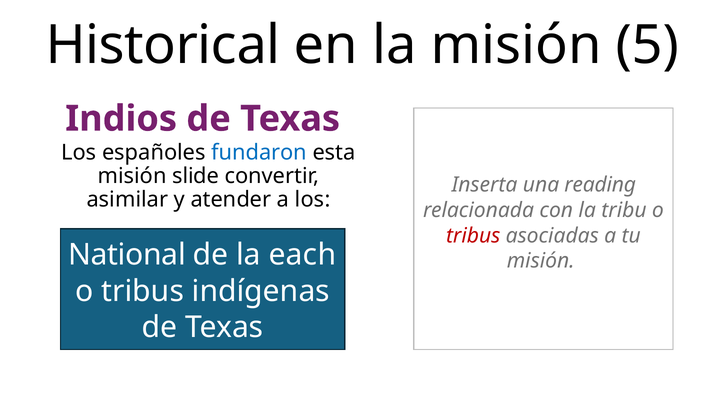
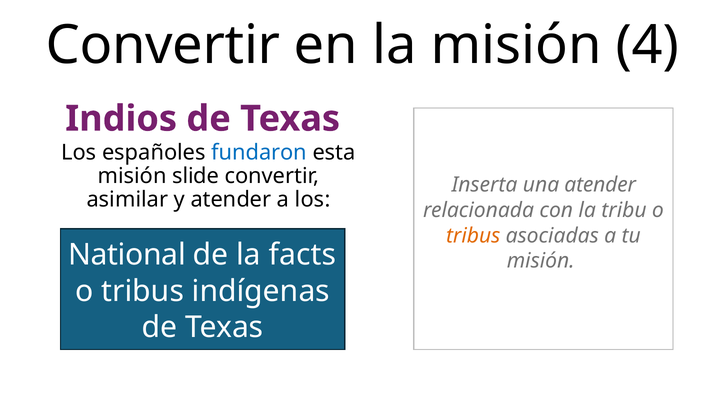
Historical at (163, 45): Historical -> Convertir
5: 5 -> 4
una reading: reading -> atender
tribus at (473, 235) colour: red -> orange
each: each -> facts
